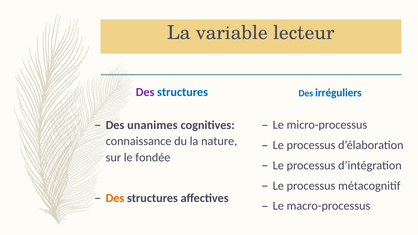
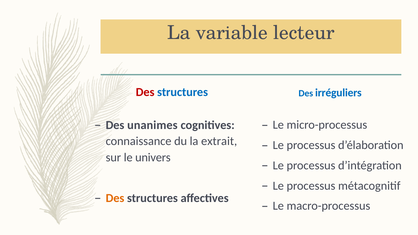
Des at (145, 92) colour: purple -> red
nature: nature -> extrait
fondée: fondée -> univers
